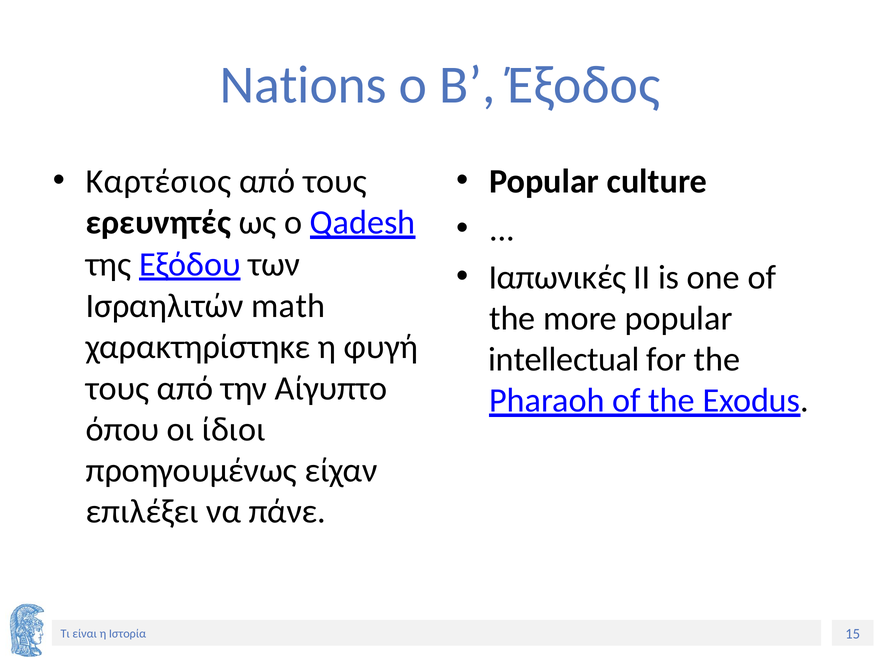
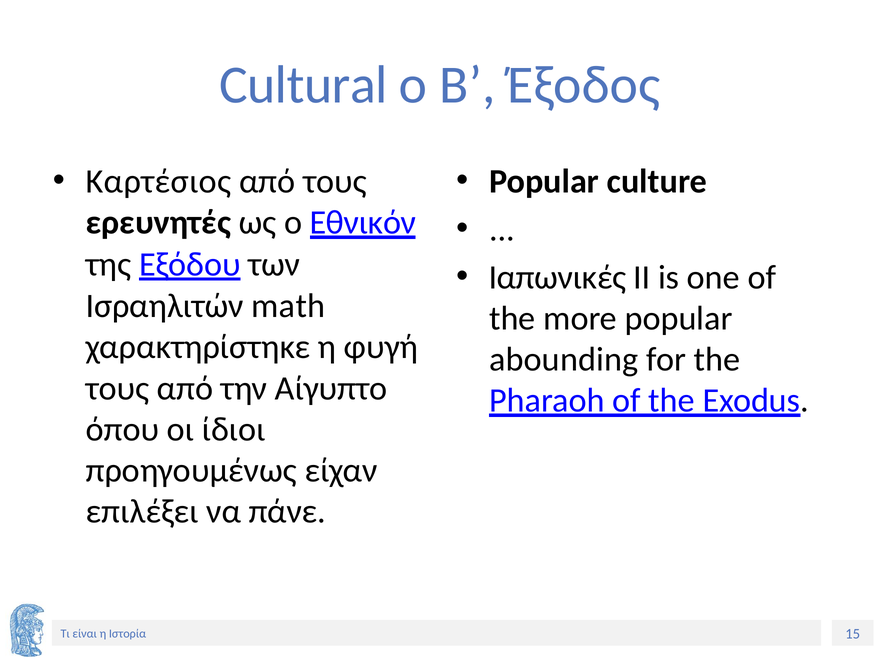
Nations: Nations -> Cultural
Qadesh: Qadesh -> Εθνικόν
intellectual: intellectual -> abounding
